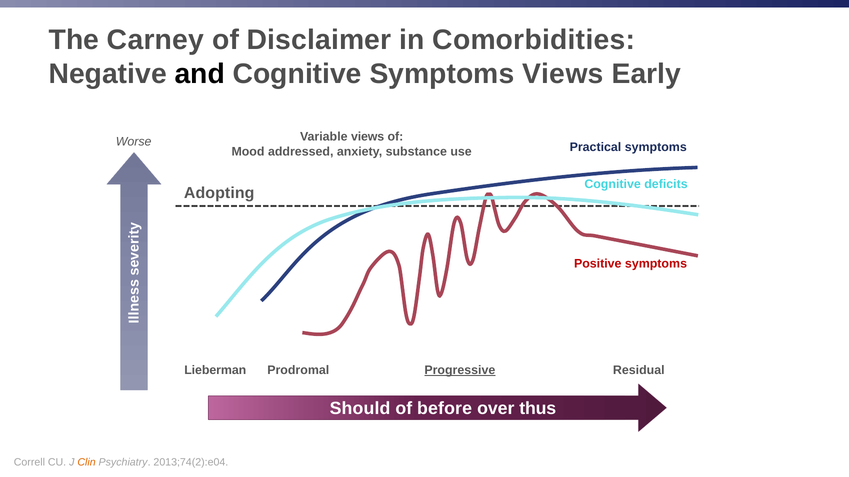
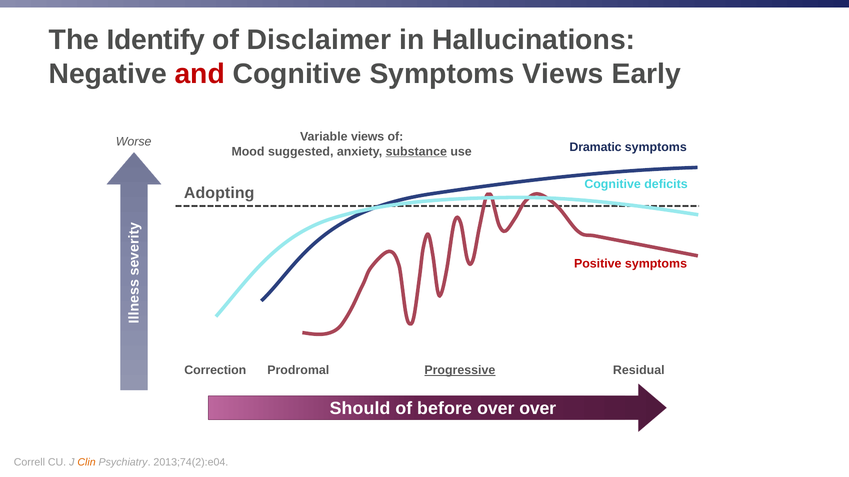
Carney: Carney -> Identify
Comorbidities: Comorbidities -> Hallucinations
and colour: black -> red
Practical: Practical -> Dramatic
addressed: addressed -> suggested
substance underline: none -> present
Lieberman: Lieberman -> Correction
over thus: thus -> over
